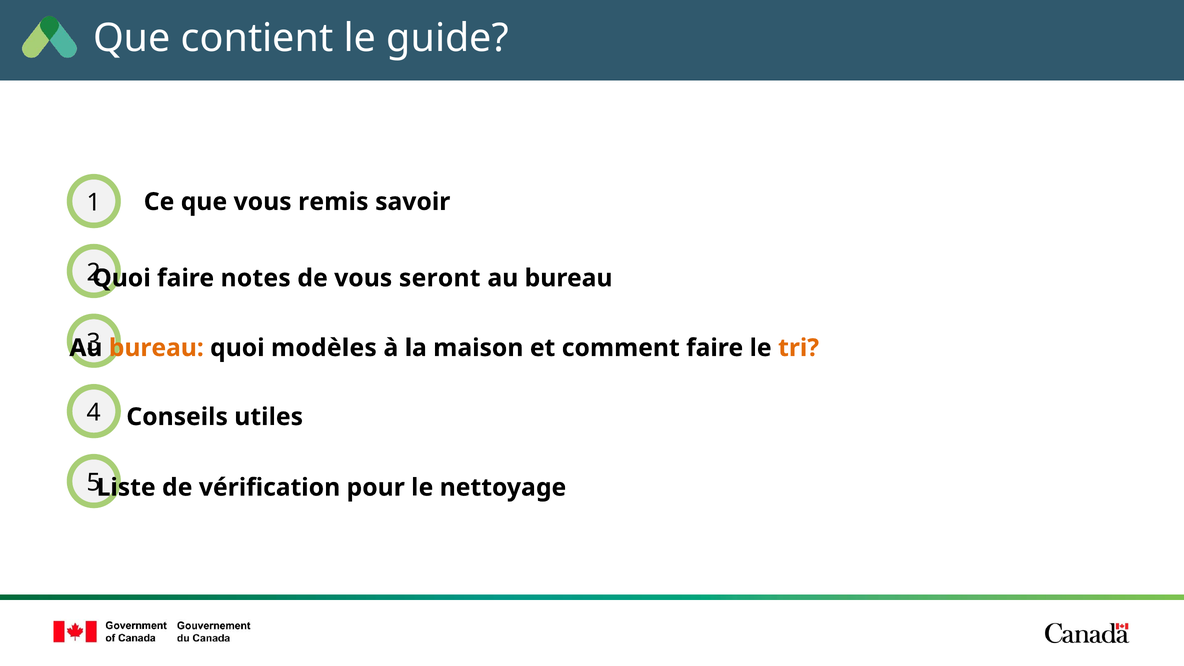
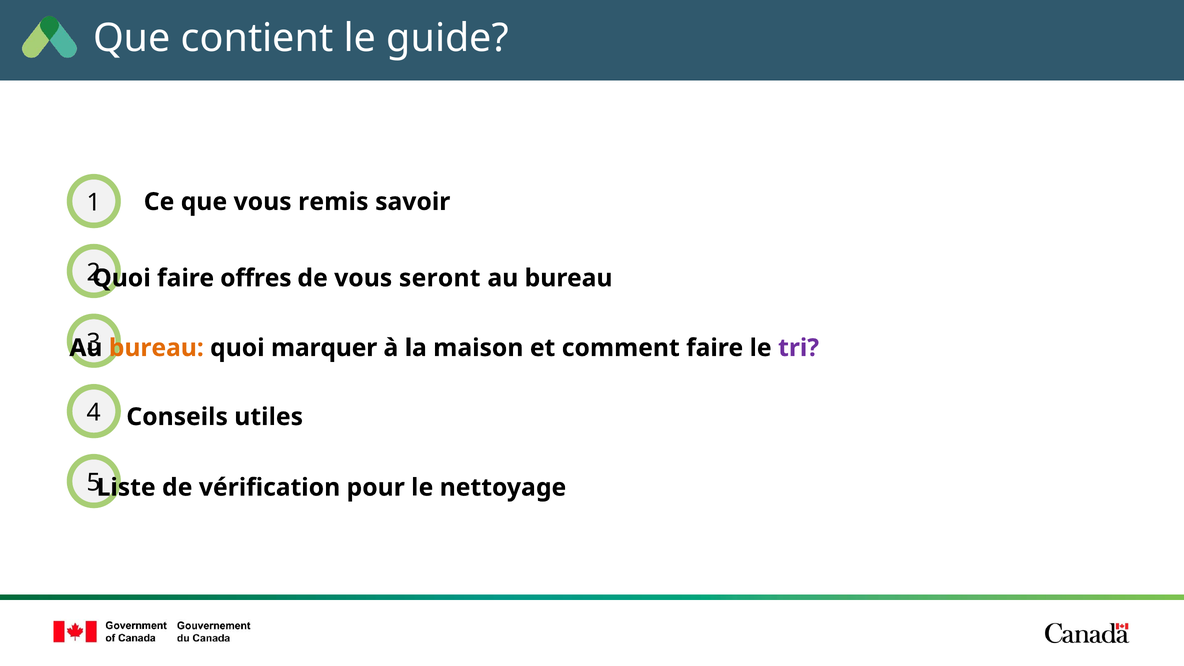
notes: notes -> offres
modèles: modèles -> marquer
tri colour: orange -> purple
